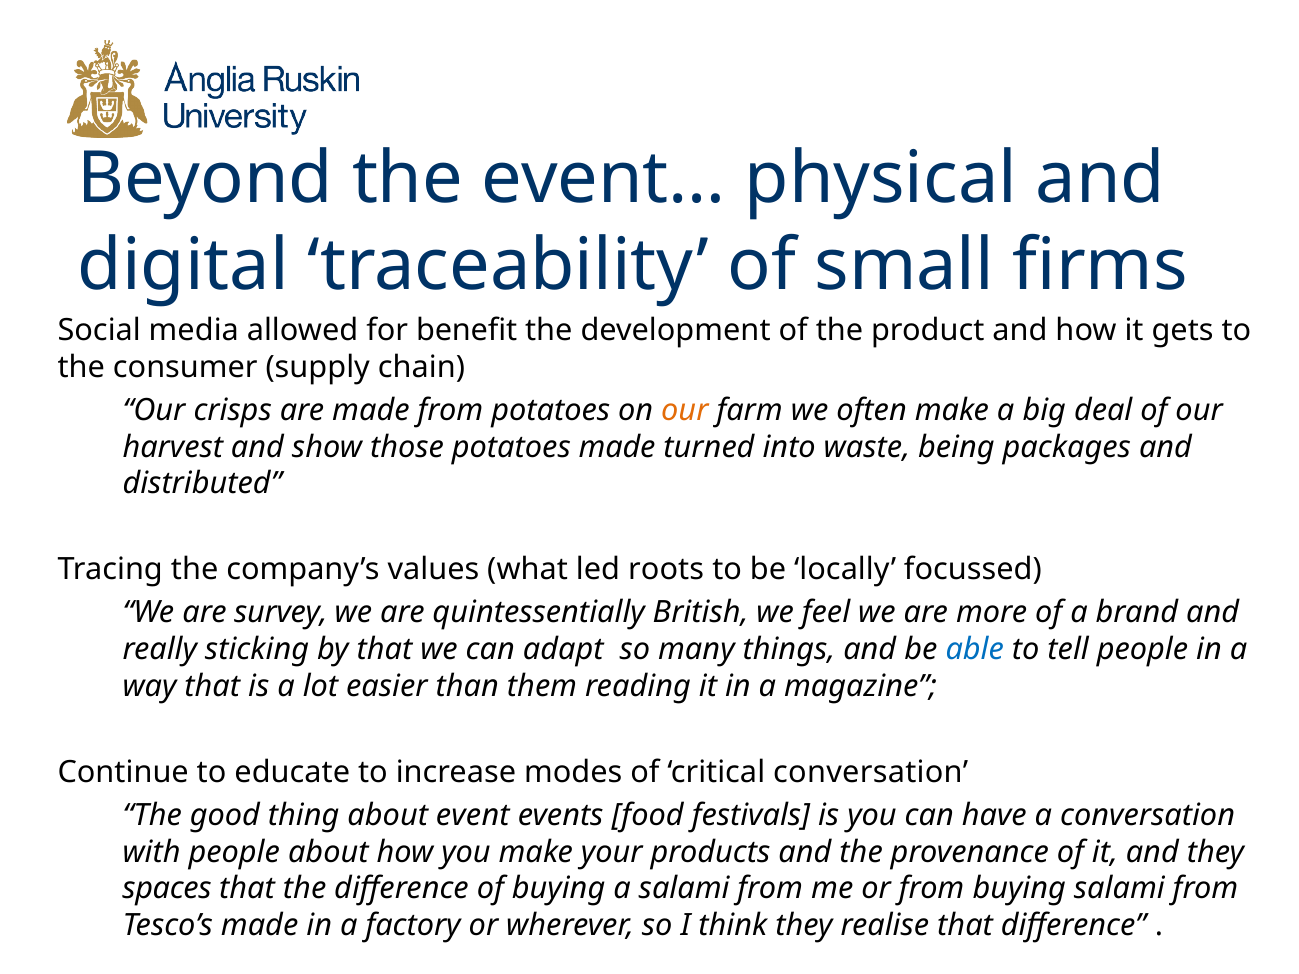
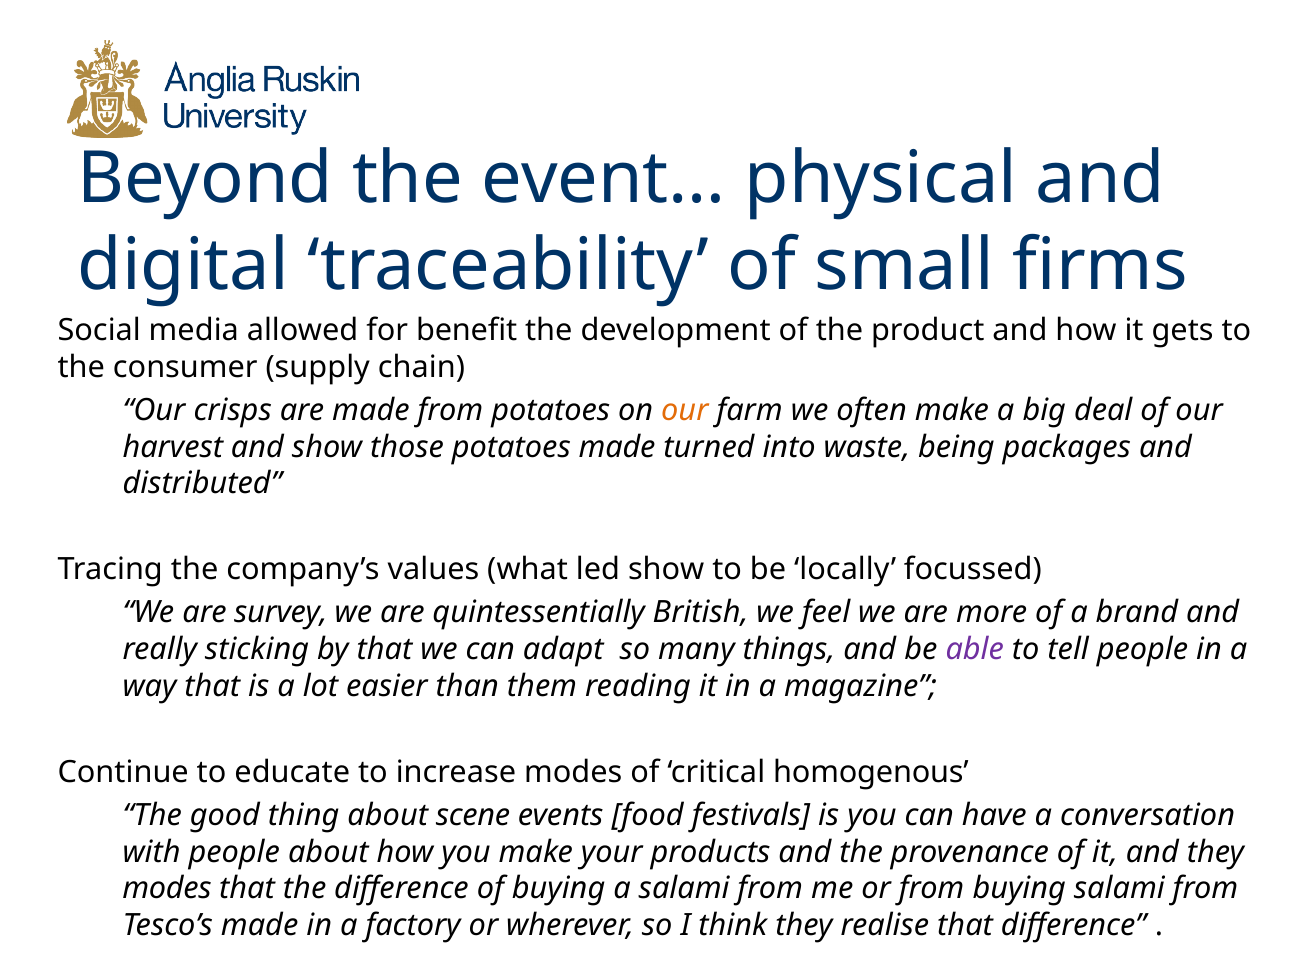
led roots: roots -> show
able colour: blue -> purple
critical conversation: conversation -> homogenous
event: event -> scene
spaces at (167, 889): spaces -> modes
